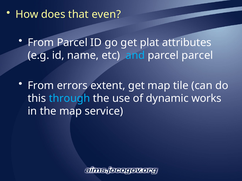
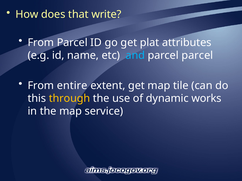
even: even -> write
errors: errors -> entire
through colour: light blue -> yellow
